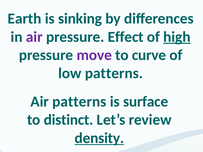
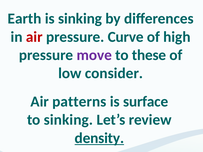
air at (34, 37) colour: purple -> red
Effect: Effect -> Curve
high underline: present -> none
curve: curve -> these
low patterns: patterns -> consider
to distinct: distinct -> sinking
